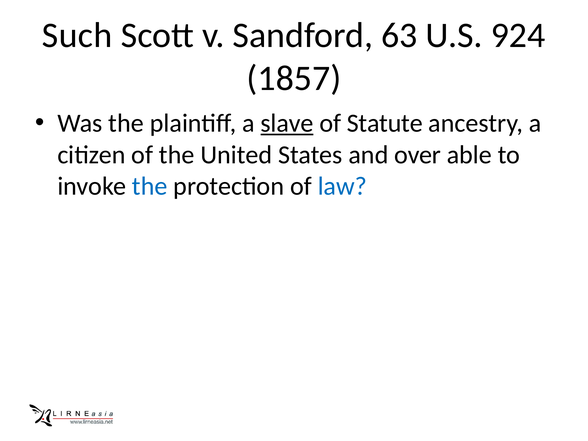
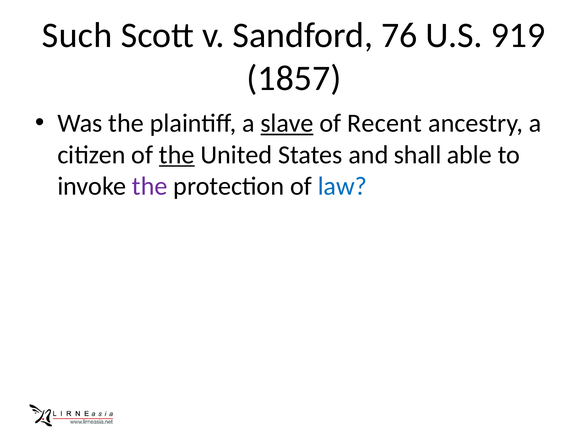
63: 63 -> 76
924: 924 -> 919
Statute: Statute -> Recent
the at (177, 155) underline: none -> present
over: over -> shall
the at (150, 186) colour: blue -> purple
